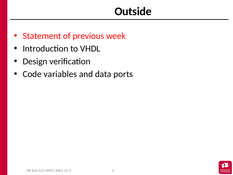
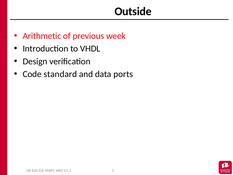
Statement: Statement -> Arithmetic
variables: variables -> standard
